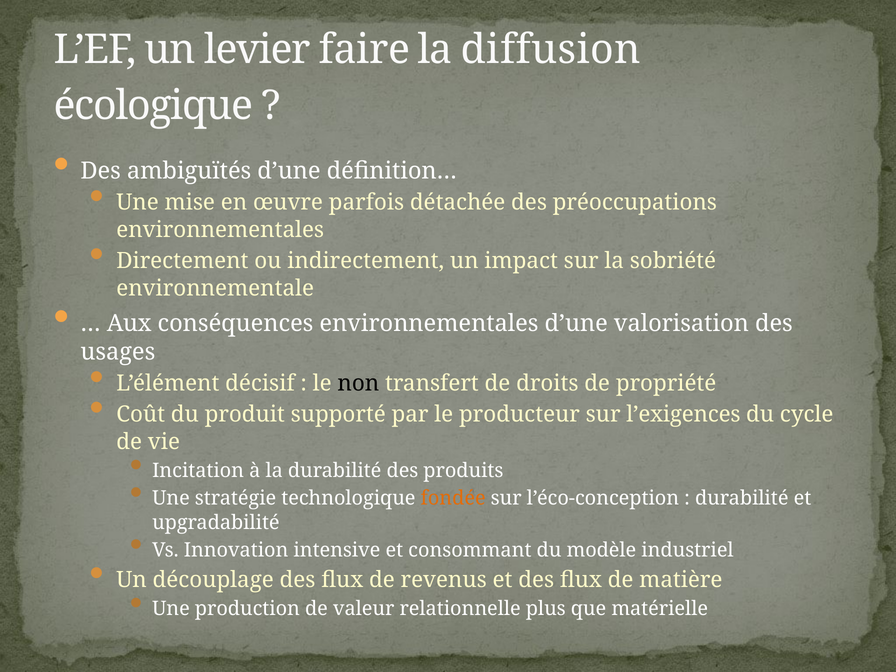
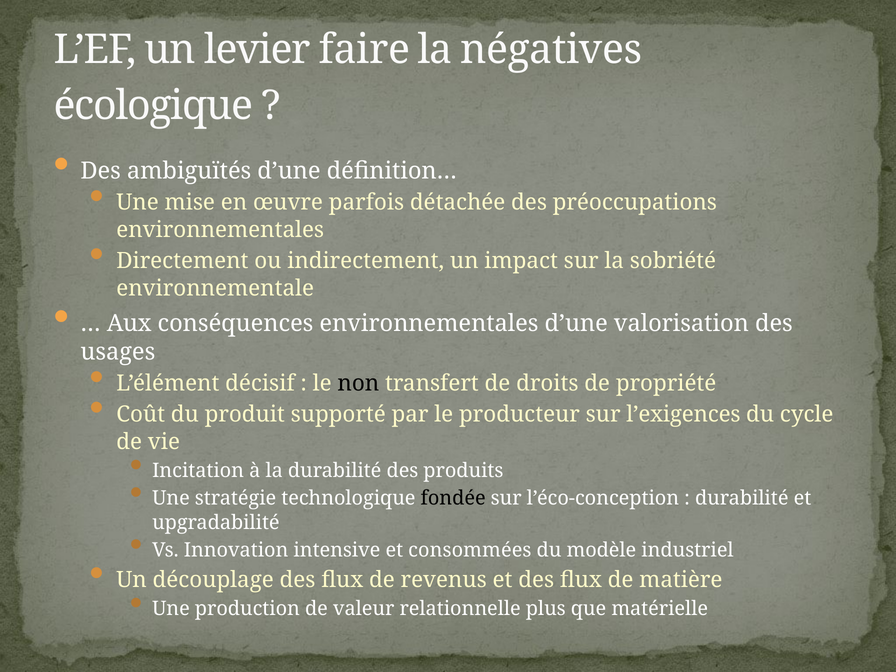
diffusion: diffusion -> négatives
fondée colour: orange -> black
consommant: consommant -> consommées
